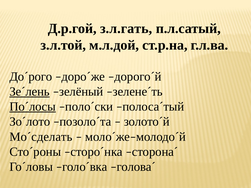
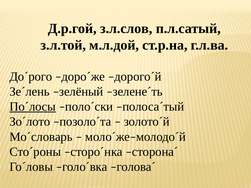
з.л.гать: з.л.гать -> з.л.слов
Зе´лень underline: present -> none
Мо´сделать: Мо´сделать -> Мо´словарь
